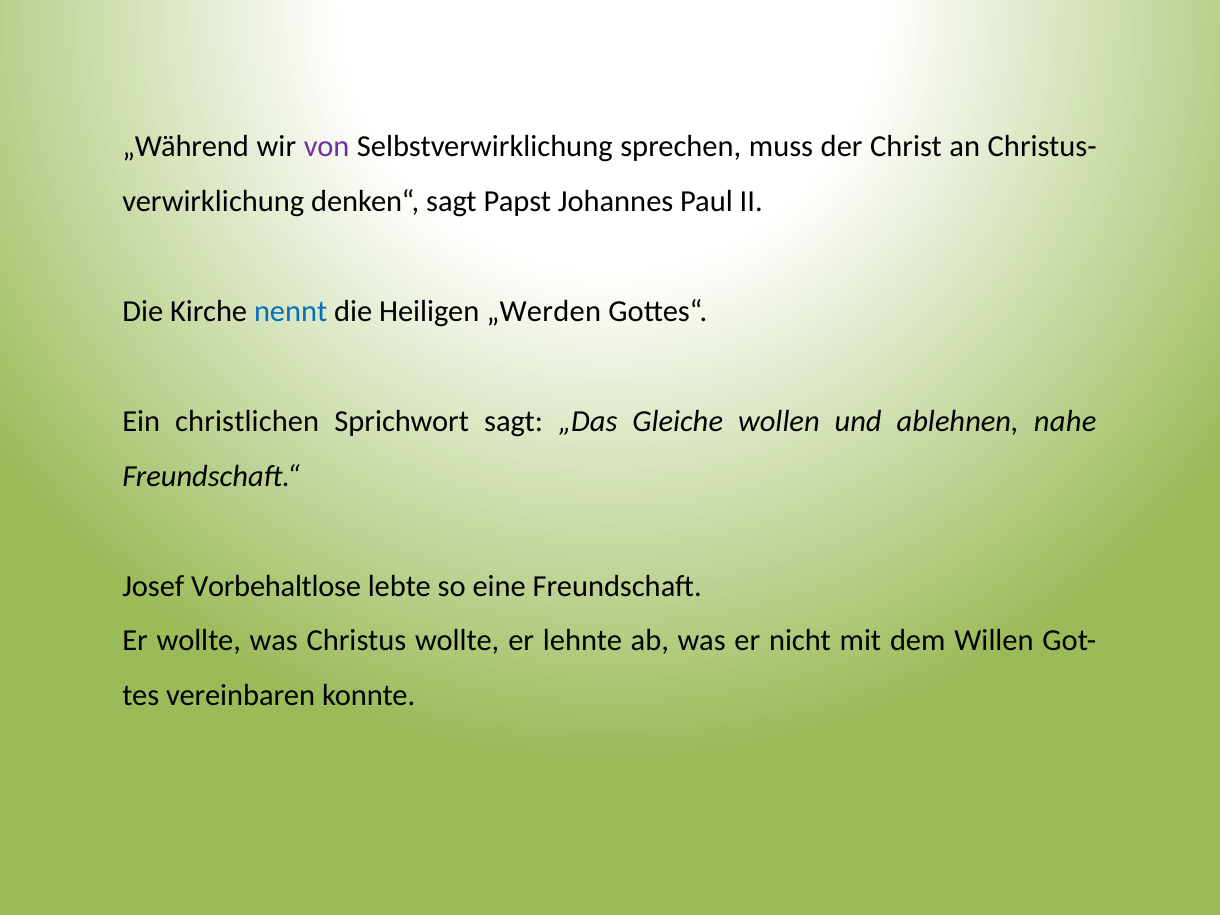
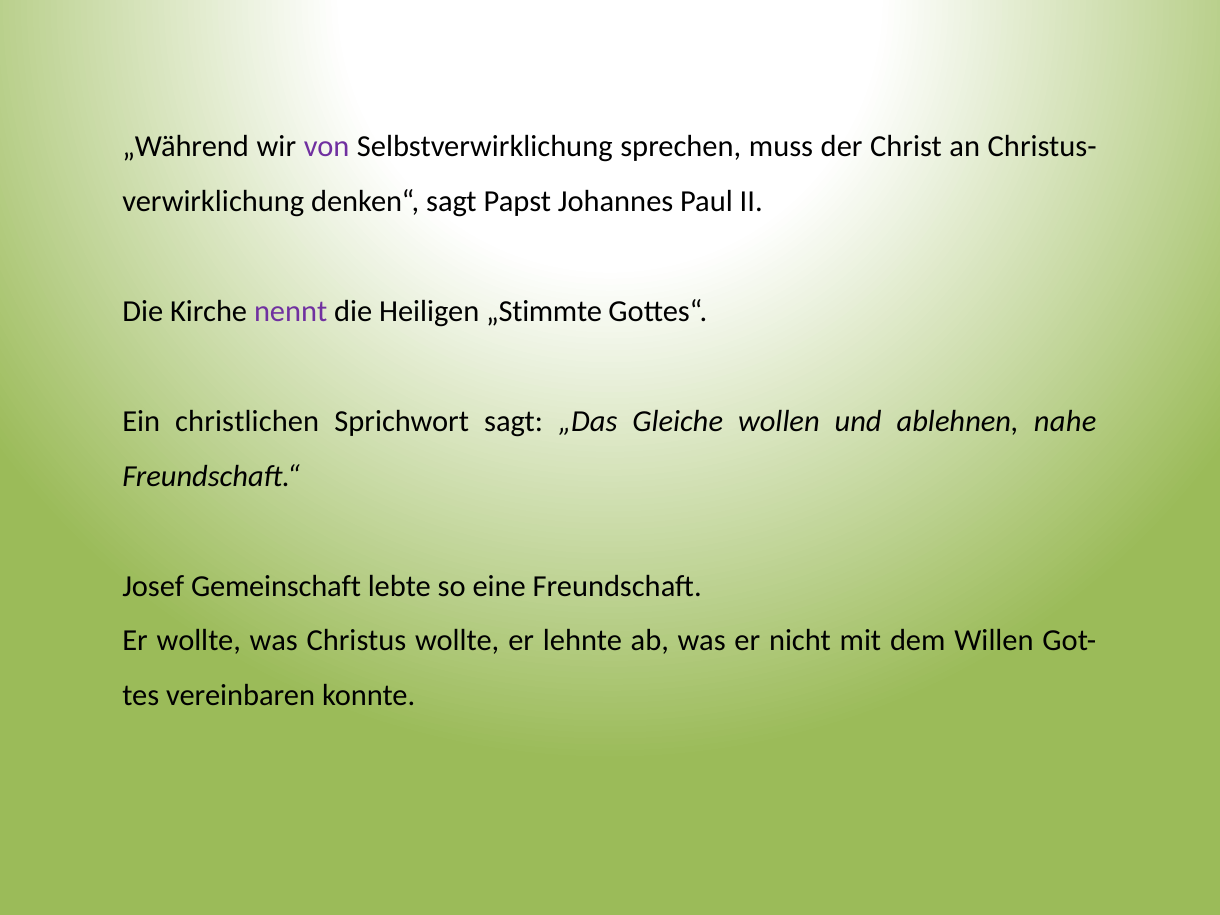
nennt colour: blue -> purple
„Werden: „Werden -> „Stimmte
Vorbehaltlose: Vorbehaltlose -> Gemeinschaft
